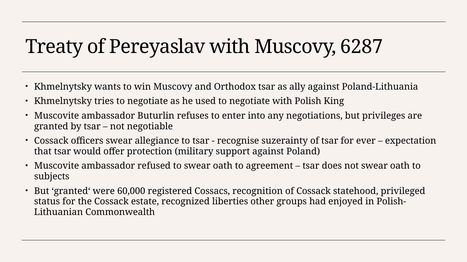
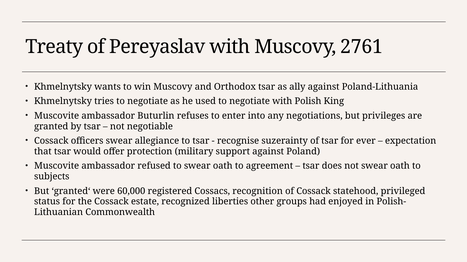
6287: 6287 -> 2761
